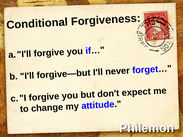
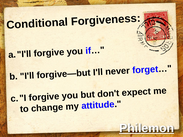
Philemon underline: none -> present
